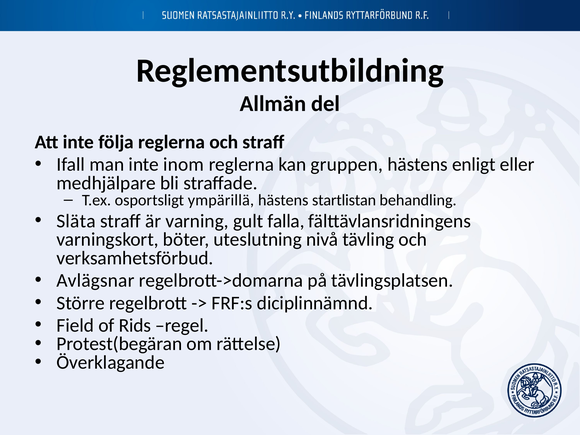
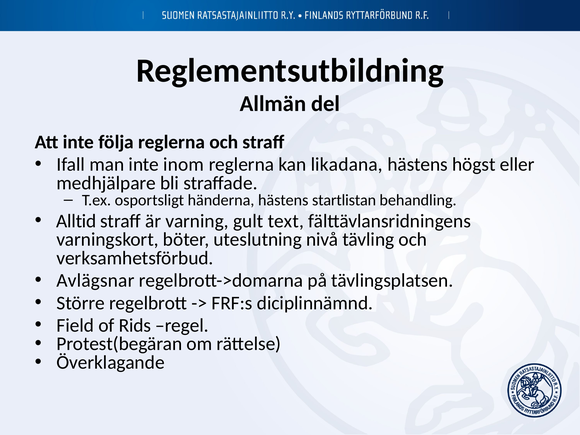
gruppen: gruppen -> likadana
enligt: enligt -> högst
ympärillä: ympärillä -> händerna
Släta: Släta -> Alltid
falla: falla -> text
